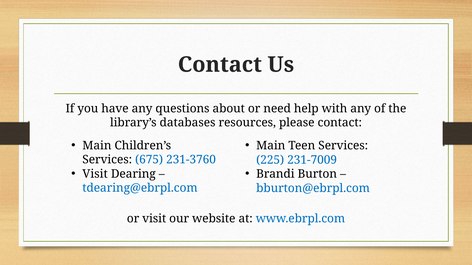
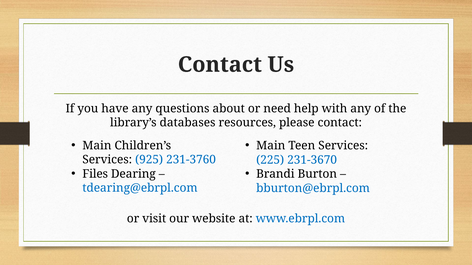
675: 675 -> 925
231-7009: 231-7009 -> 231-3670
Visit at (95, 174): Visit -> Files
